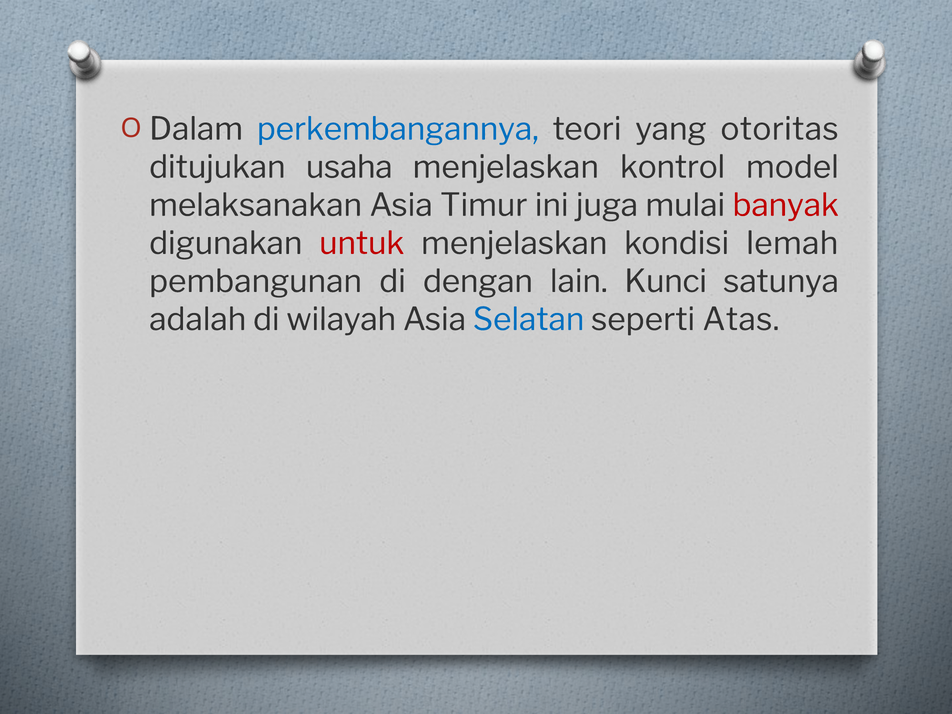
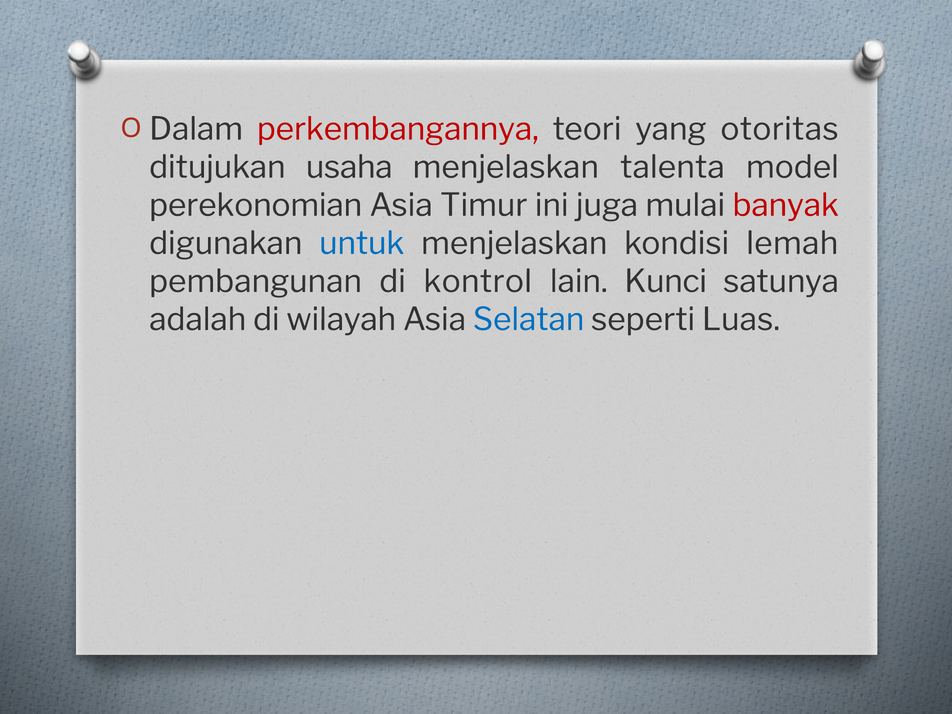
perkembangannya colour: blue -> red
kontrol: kontrol -> talenta
melaksanakan: melaksanakan -> perekonomian
untuk colour: red -> blue
dengan: dengan -> kontrol
Atas: Atas -> Luas
